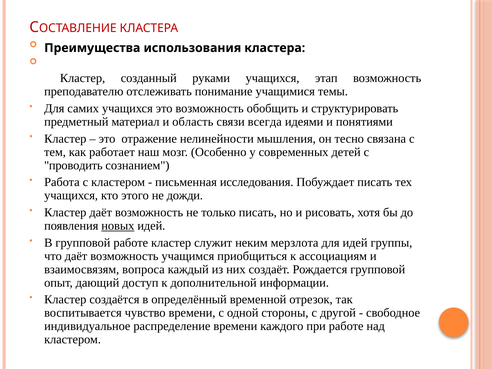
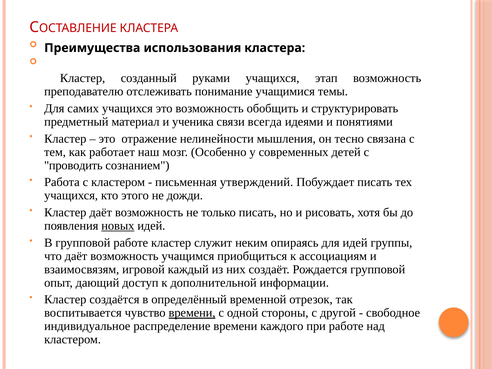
область: область -> ученика
исследования: исследования -> утверждений
мерзлота: мерзлота -> опираясь
вопроса: вопроса -> игровой
времени at (192, 313) underline: none -> present
